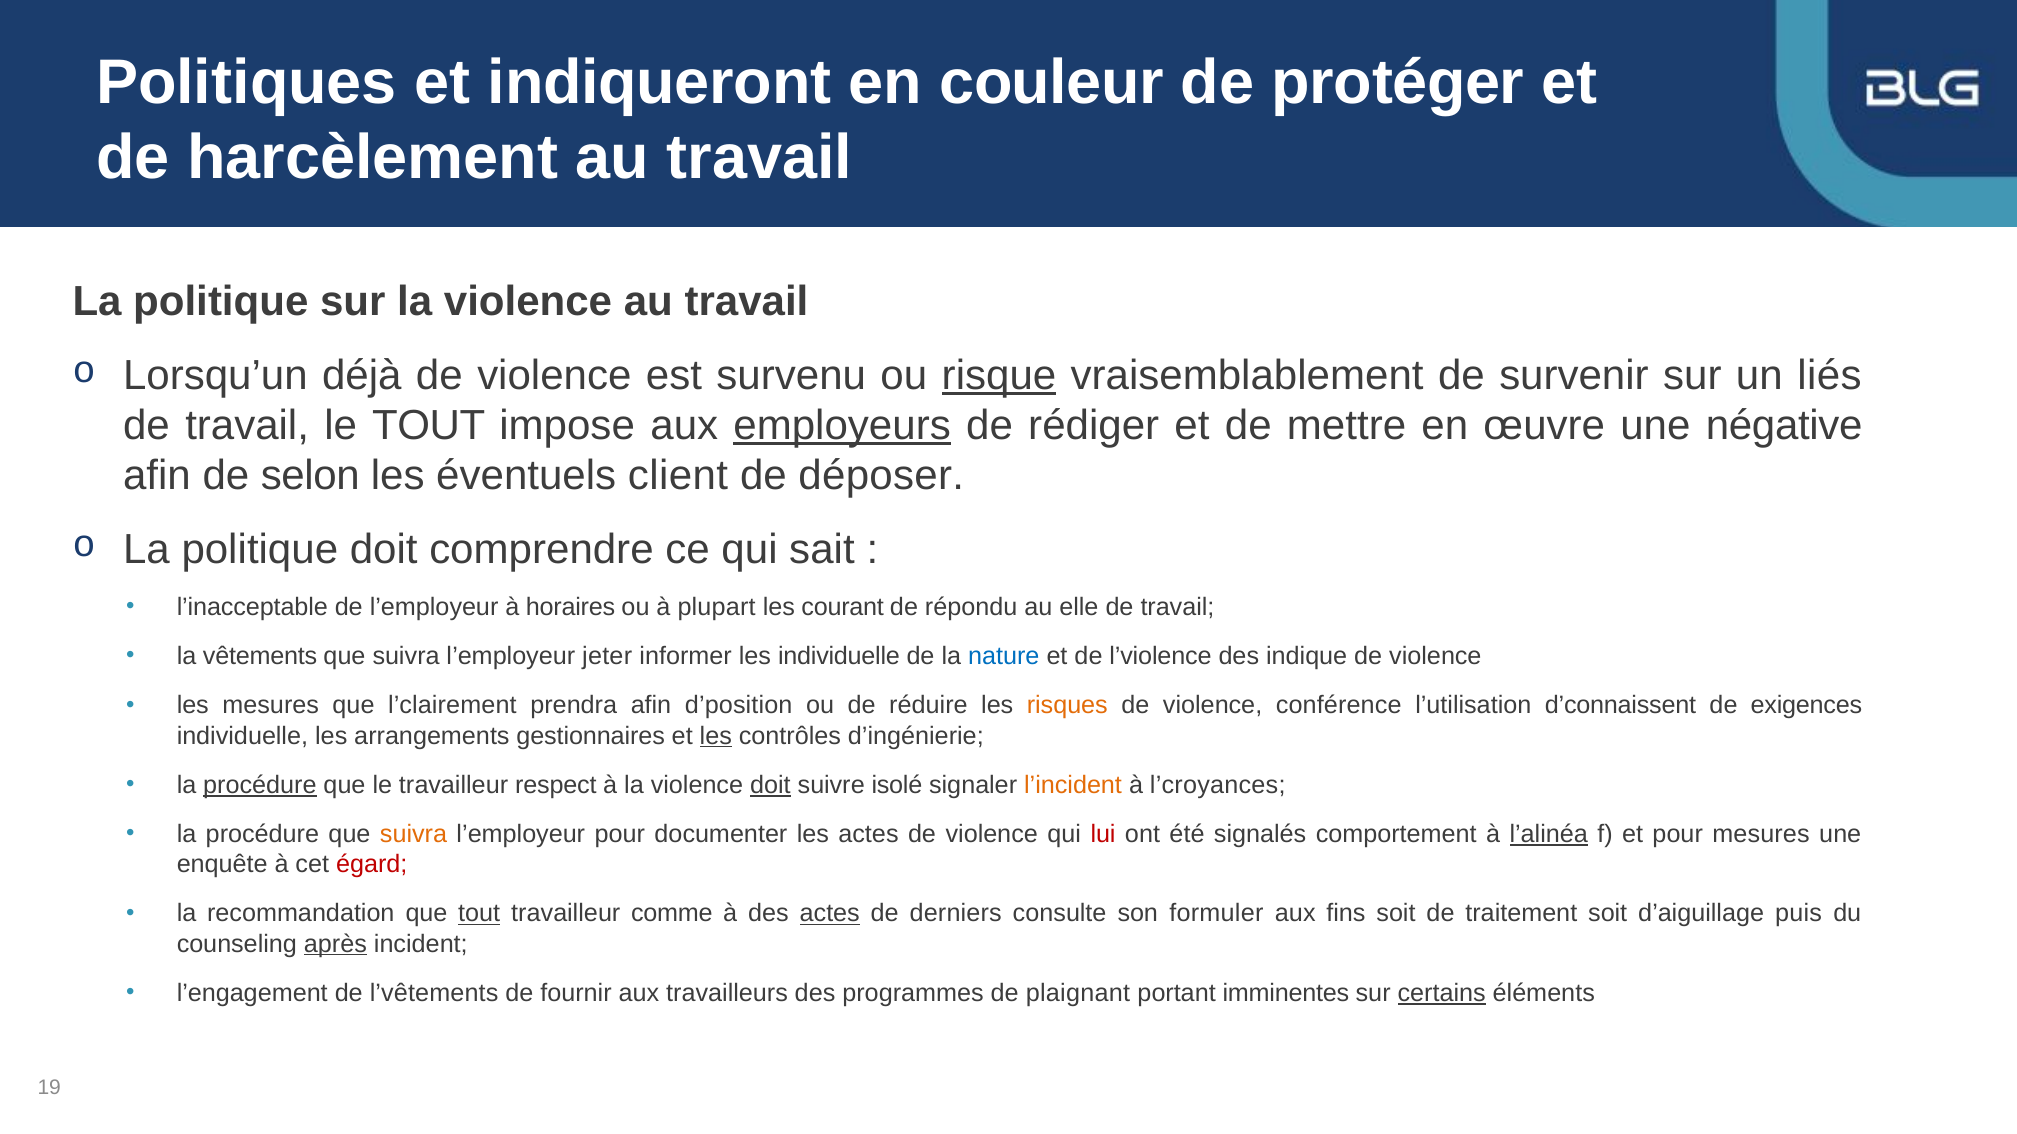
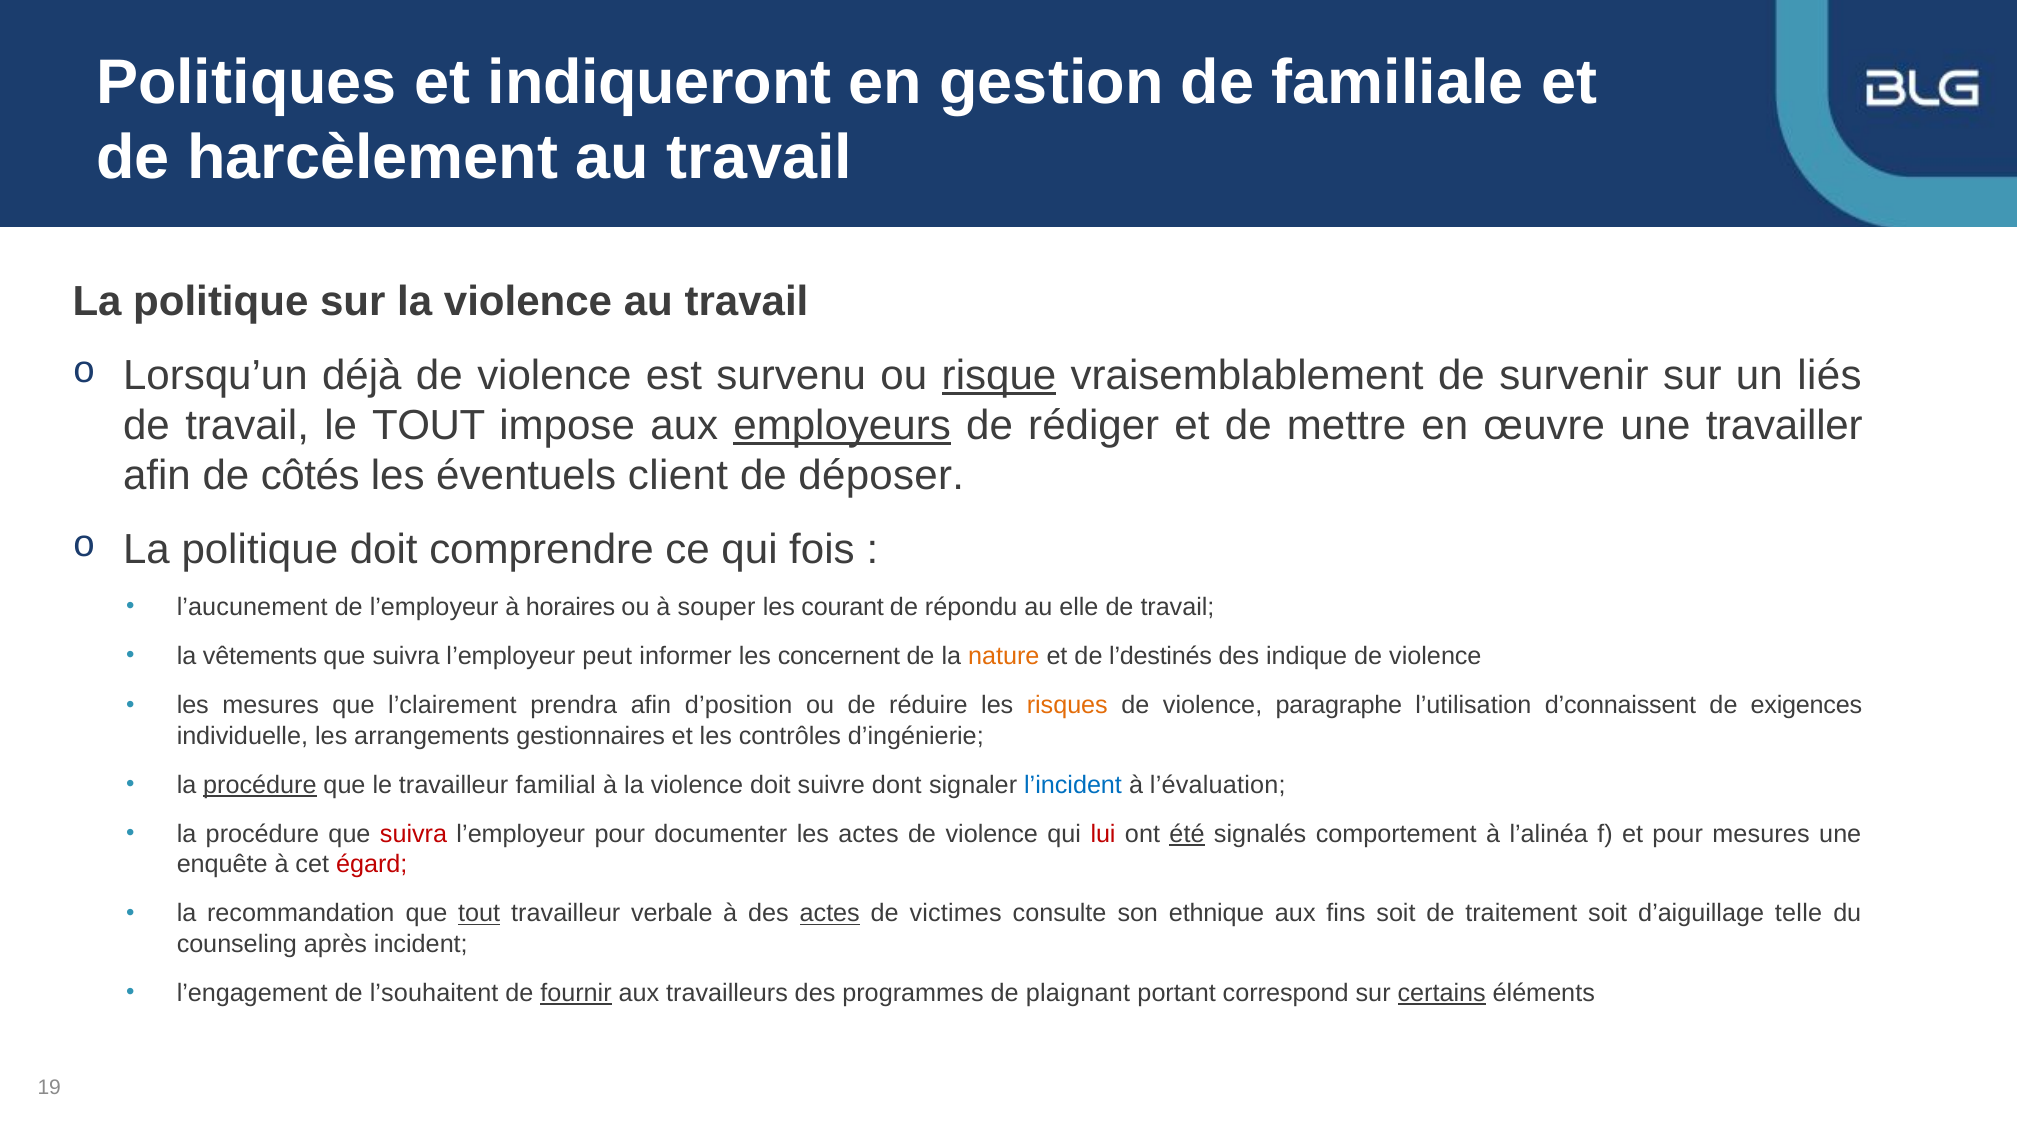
couleur: couleur -> gestion
protéger: protéger -> familiale
négative: négative -> travailler
selon: selon -> côtés
sait: sait -> fois
l’inacceptable: l’inacceptable -> l’aucunement
plupart: plupart -> souper
jeter: jeter -> peut
les individuelle: individuelle -> concernent
nature colour: blue -> orange
l’violence: l’violence -> l’destinés
conférence: conférence -> paragraphe
les at (716, 736) underline: present -> none
respect: respect -> familial
doit at (770, 785) underline: present -> none
isolé: isolé -> dont
l’incident colour: orange -> blue
l’croyances: l’croyances -> l’évaluation
suivra at (414, 835) colour: orange -> red
été underline: none -> present
l’alinéa underline: present -> none
comme: comme -> verbale
derniers: derniers -> victimes
formuler: formuler -> ethnique
puis: puis -> telle
après underline: present -> none
l’vêtements: l’vêtements -> l’souhaitent
fournir underline: none -> present
imminentes: imminentes -> correspond
